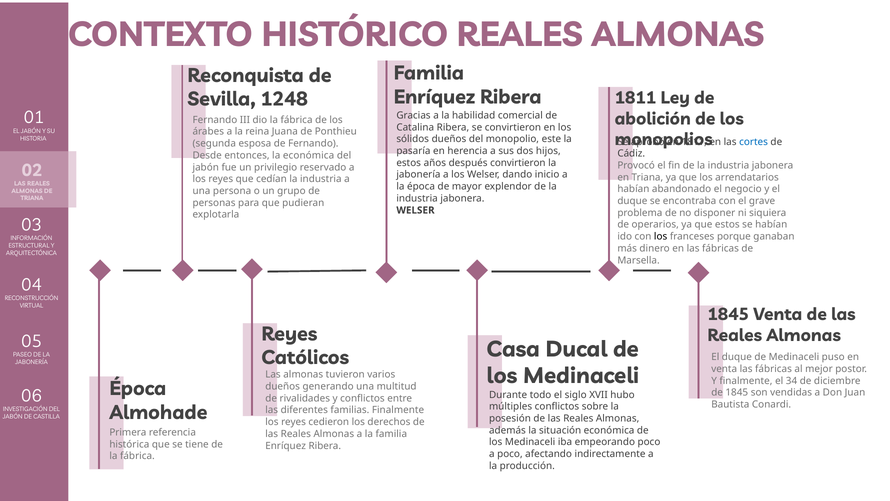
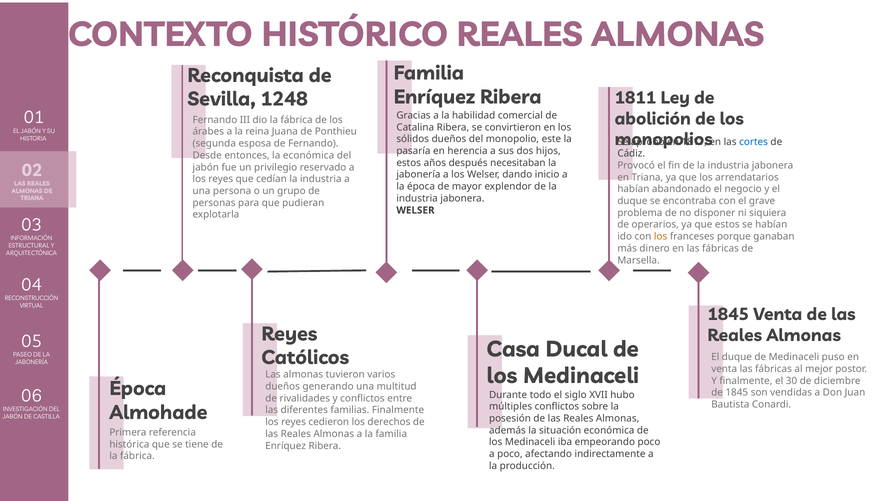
después convirtieron: convirtieron -> necesitaban
los at (661, 236) colour: black -> orange
34: 34 -> 30
